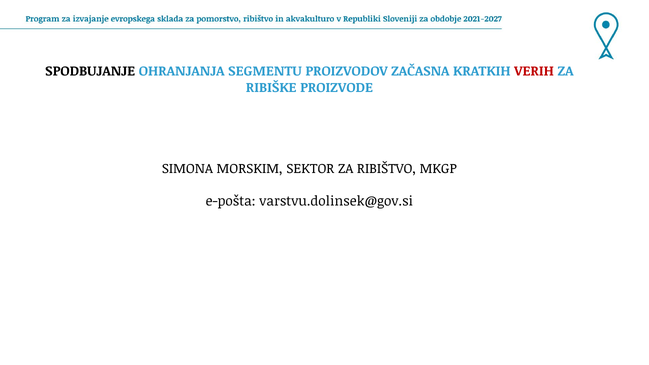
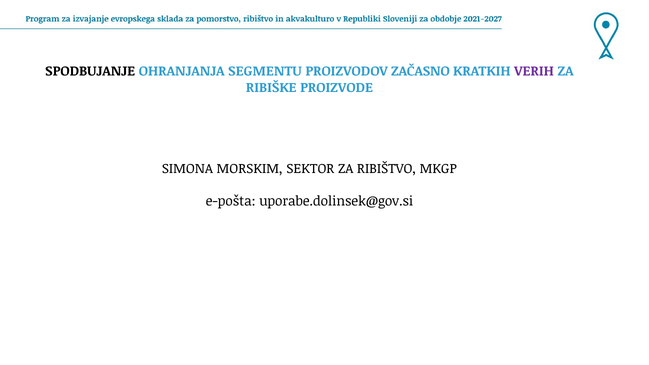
ZAČASNA: ZAČASNA -> ZAČASNO
VERIH colour: red -> purple
varstvu.dolinsek@gov.si: varstvu.dolinsek@gov.si -> uporabe.dolinsek@gov.si
